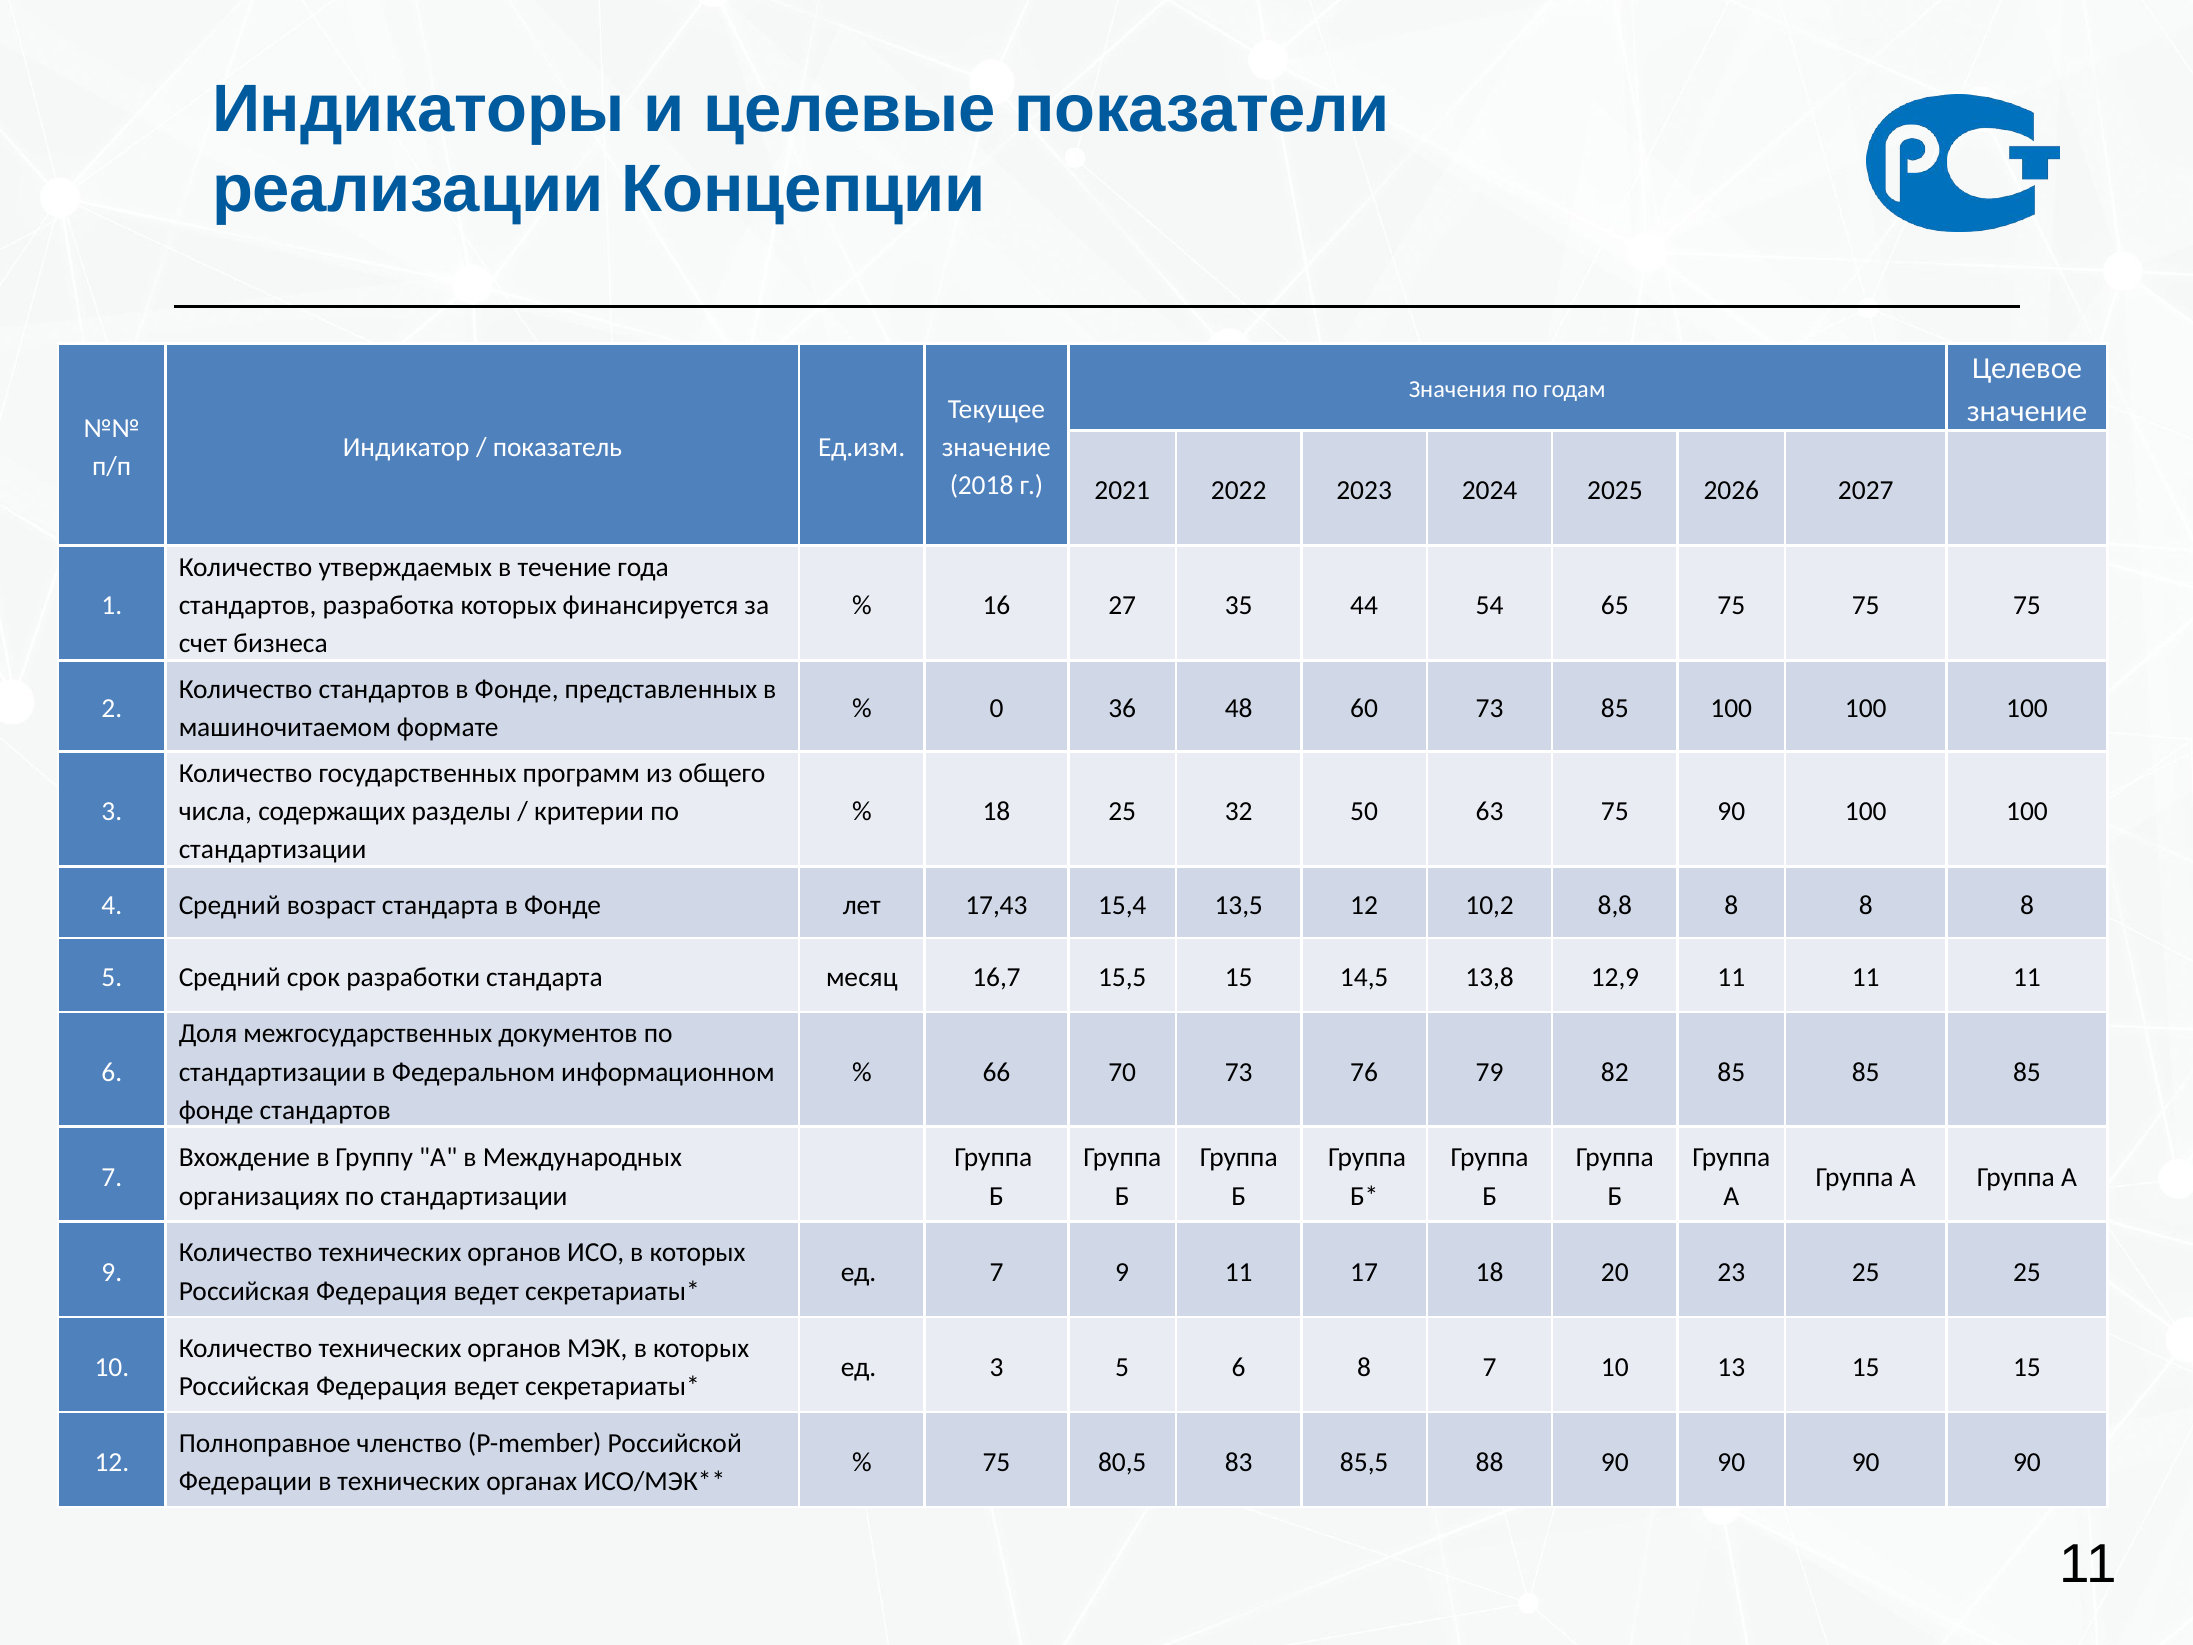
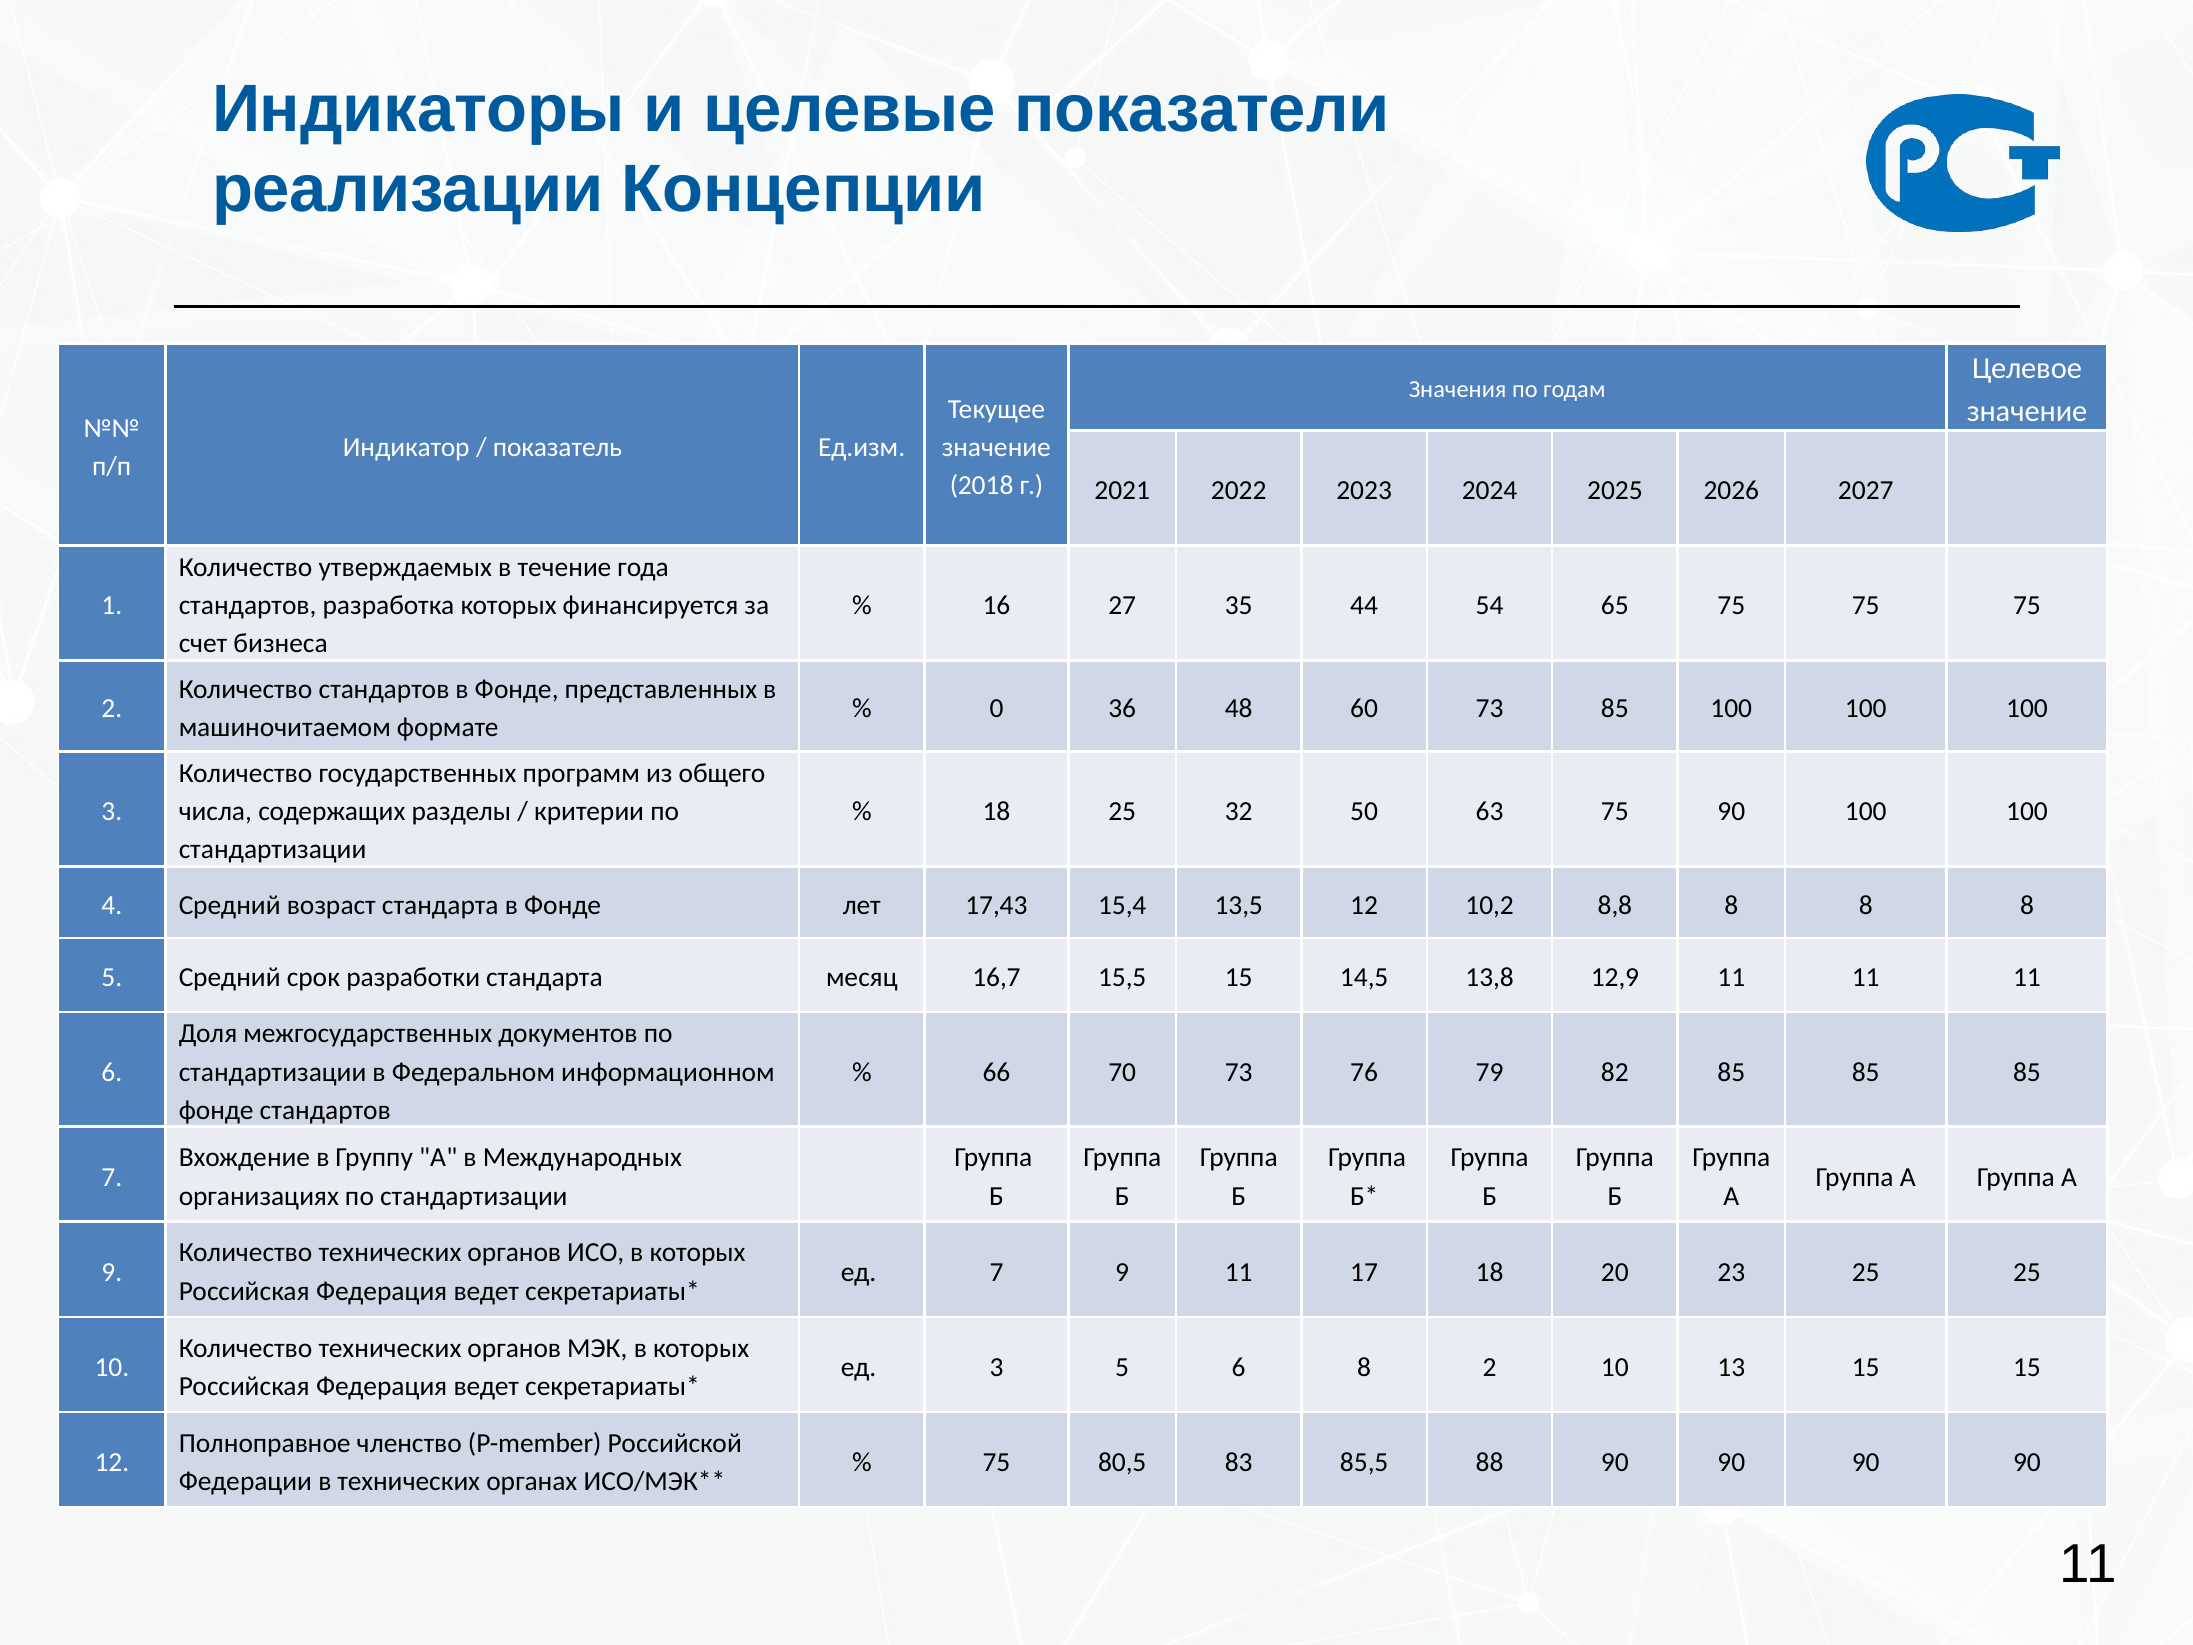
8 7: 7 -> 2
